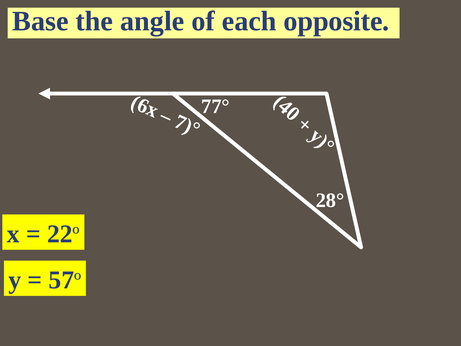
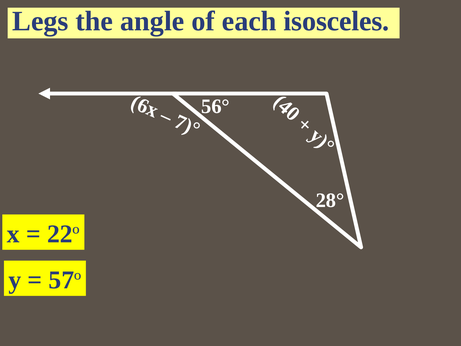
Base: Base -> Legs
opposite: opposite -> isosceles
77°: 77° -> 56°
